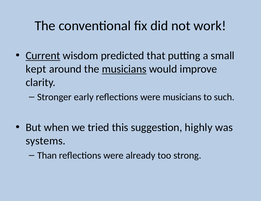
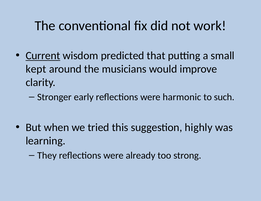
musicians at (124, 69) underline: present -> none
were musicians: musicians -> harmonic
systems: systems -> learning
Than: Than -> They
